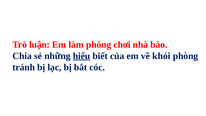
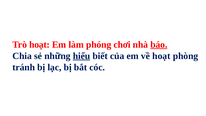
Trò luận: luận -> hoạt
báo underline: none -> present
về khỏi: khỏi -> hoạt
